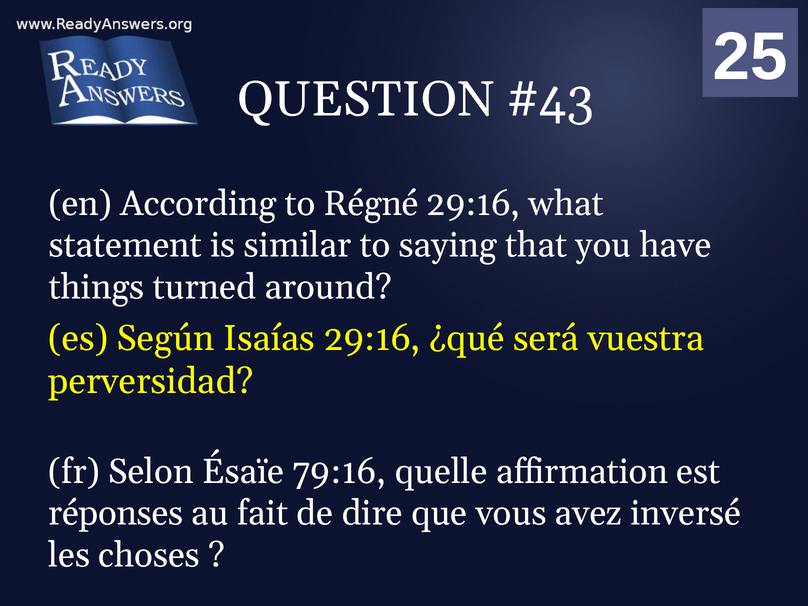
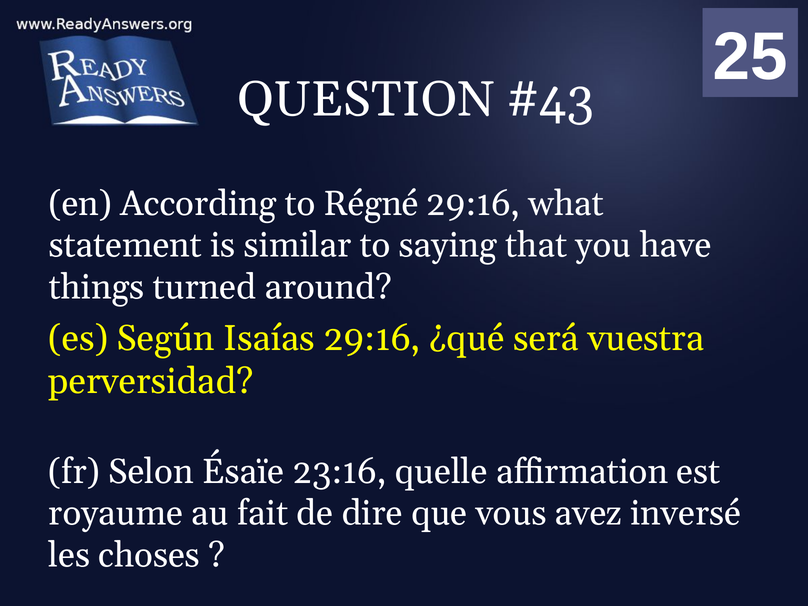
79:16: 79:16 -> 23:16
réponses: réponses -> royaume
